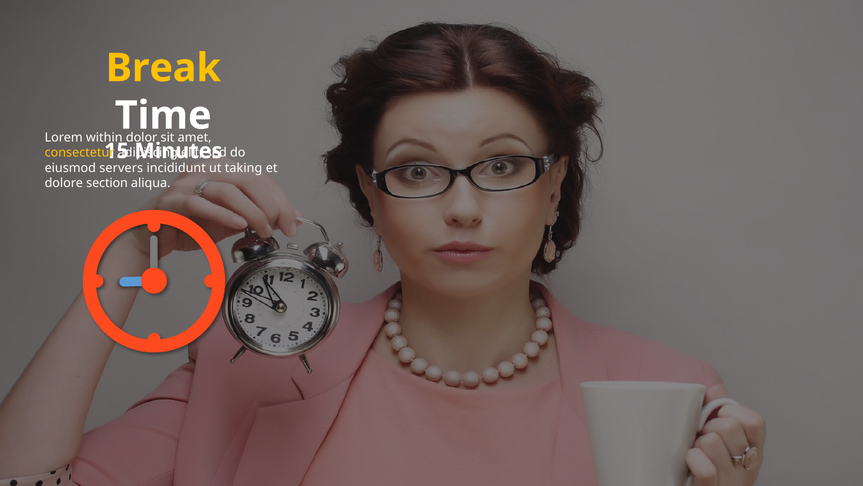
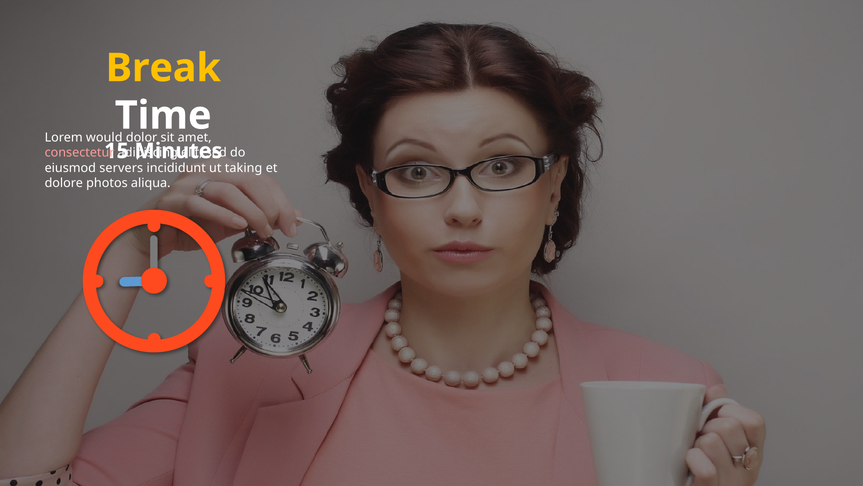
within: within -> would
consectetur colour: yellow -> pink
section: section -> photos
